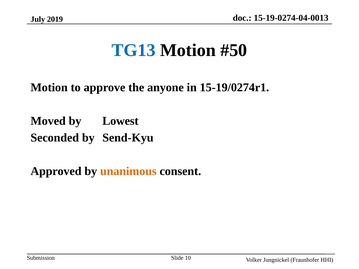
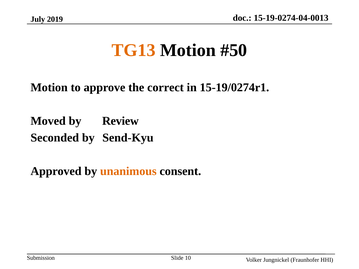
TG13 colour: blue -> orange
anyone: anyone -> correct
Lowest: Lowest -> Review
